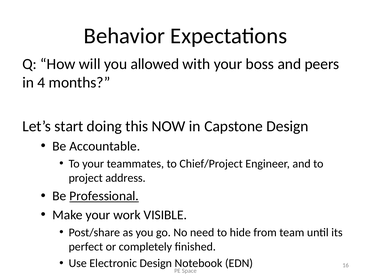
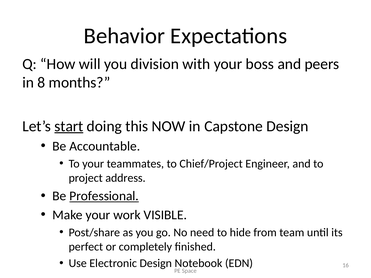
allowed: allowed -> division
4: 4 -> 8
start underline: none -> present
